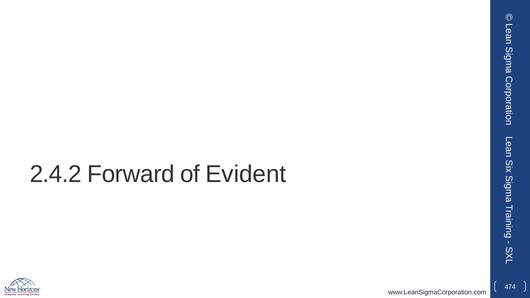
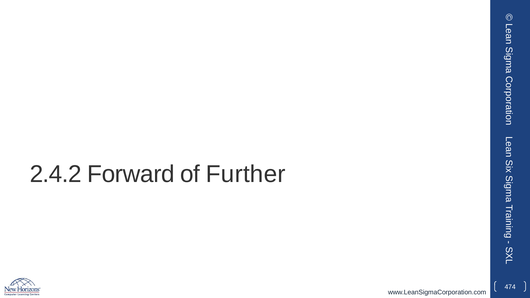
Evident: Evident -> Further
